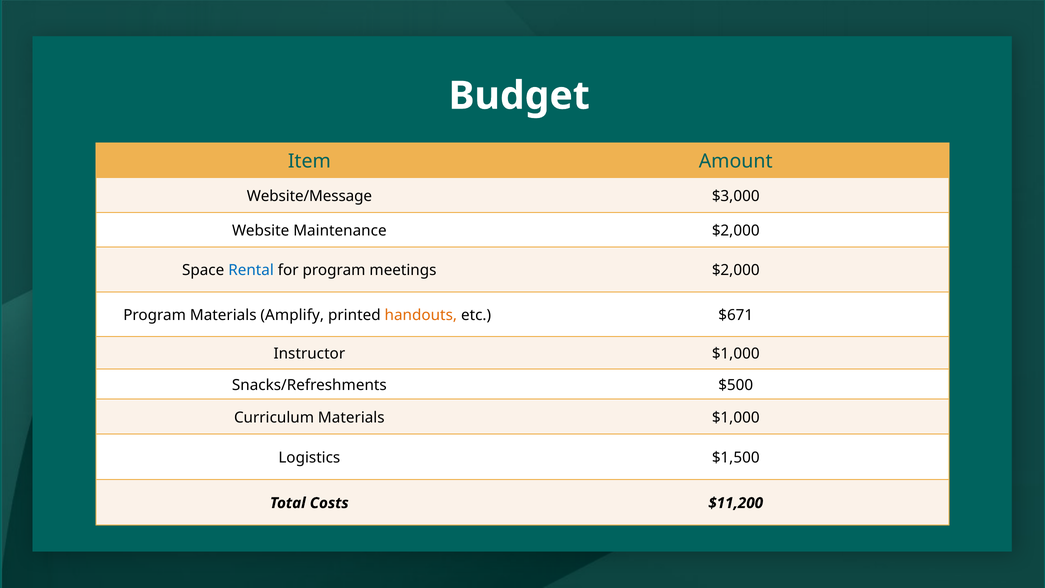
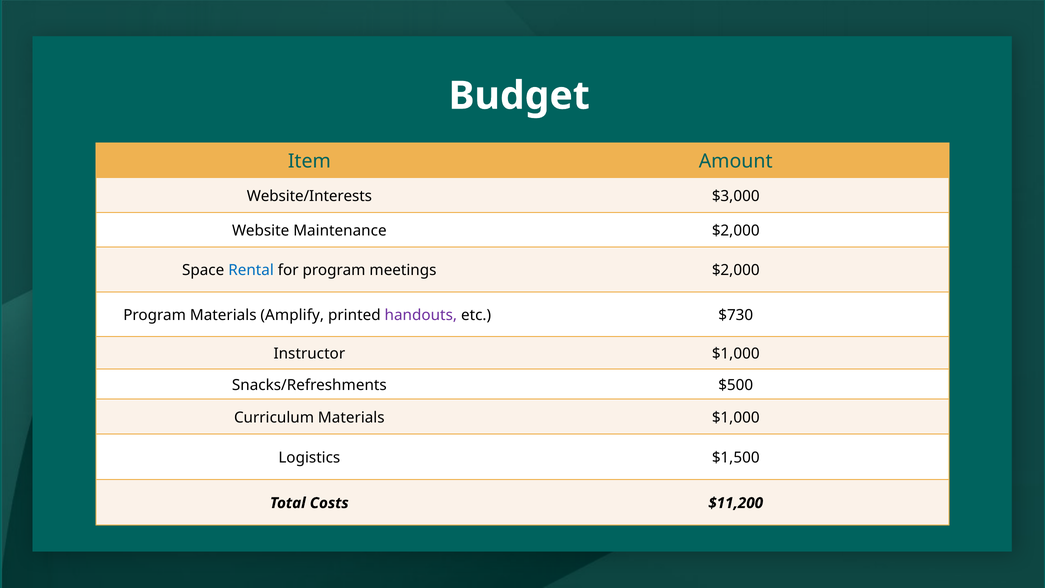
Website/Message: Website/Message -> Website/Interests
handouts colour: orange -> purple
$671: $671 -> $730
